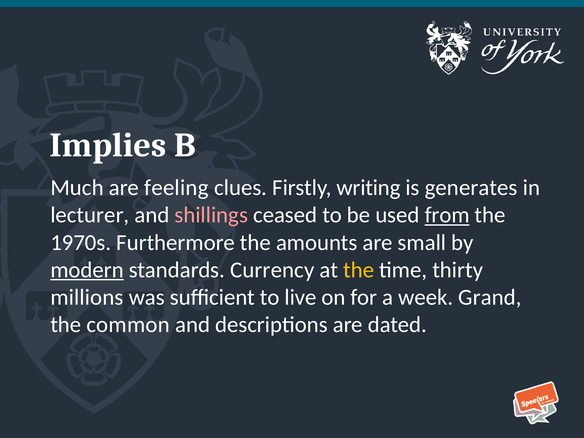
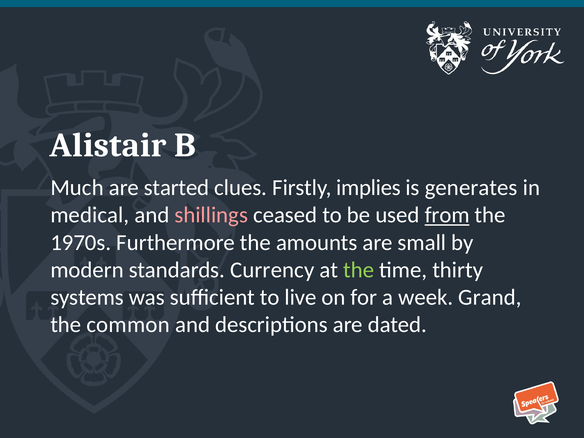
Implies: Implies -> Alistair
feeling: feeling -> started
writing: writing -> implies
lecturer: lecturer -> medical
modern underline: present -> none
the at (359, 270) colour: yellow -> light green
millions: millions -> systems
